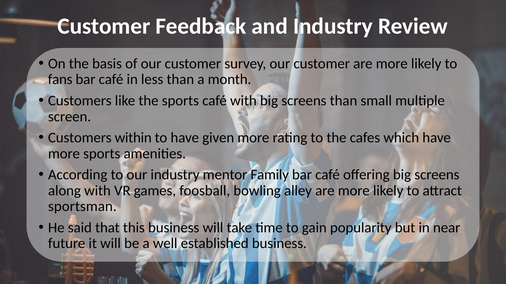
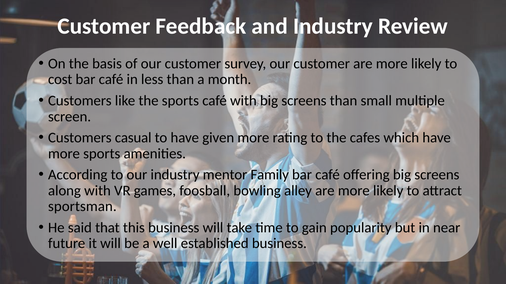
fans: fans -> cost
within: within -> casual
